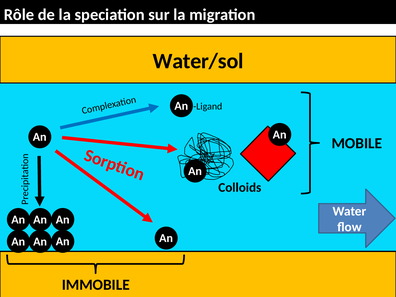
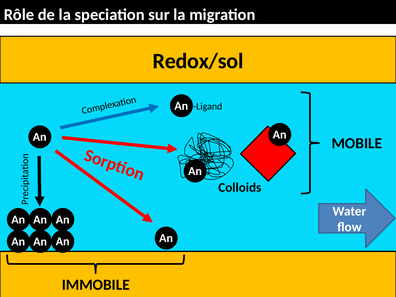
Water/sol: Water/sol -> Redox/sol
